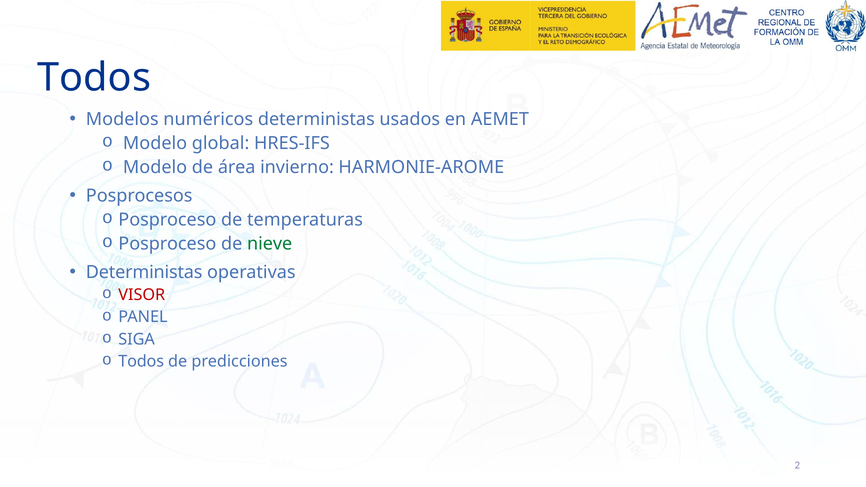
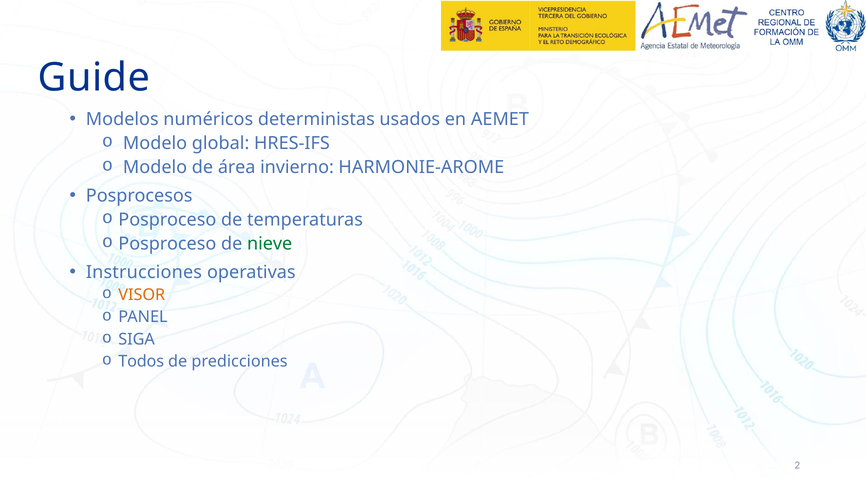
Todos at (94, 78): Todos -> Guide
Deterministas at (144, 272): Deterministas -> Instrucciones
VISOR colour: red -> orange
